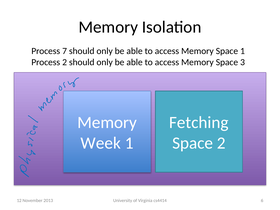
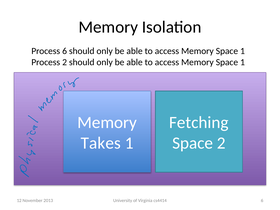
Process 7: 7 -> 6
3 at (243, 62): 3 -> 1
Week: Week -> Takes
